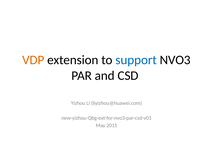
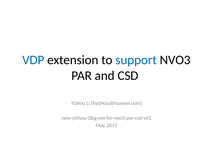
VDP colour: orange -> blue
